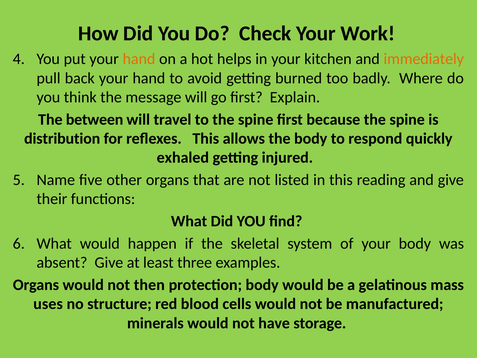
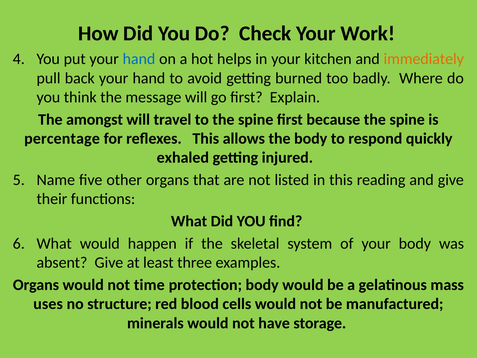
hand at (139, 59) colour: orange -> blue
between: between -> amongst
distribution: distribution -> percentage
then: then -> time
